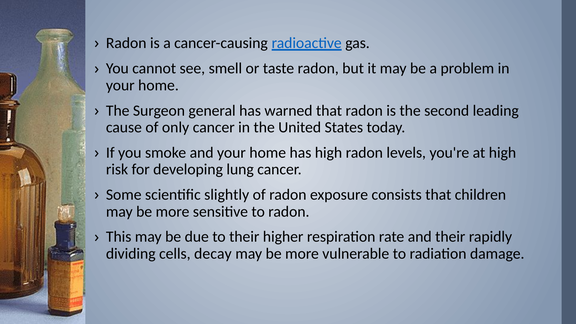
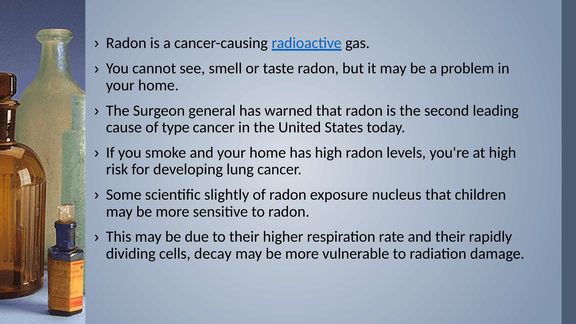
only: only -> type
consists: consists -> nucleus
